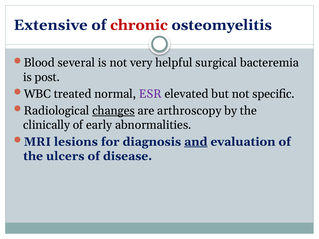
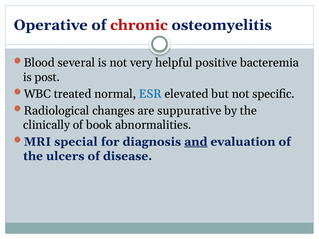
Extensive: Extensive -> Operative
surgical: surgical -> positive
ESR colour: purple -> blue
changes underline: present -> none
arthroscopy: arthroscopy -> suppurative
early: early -> book
lesions: lesions -> special
